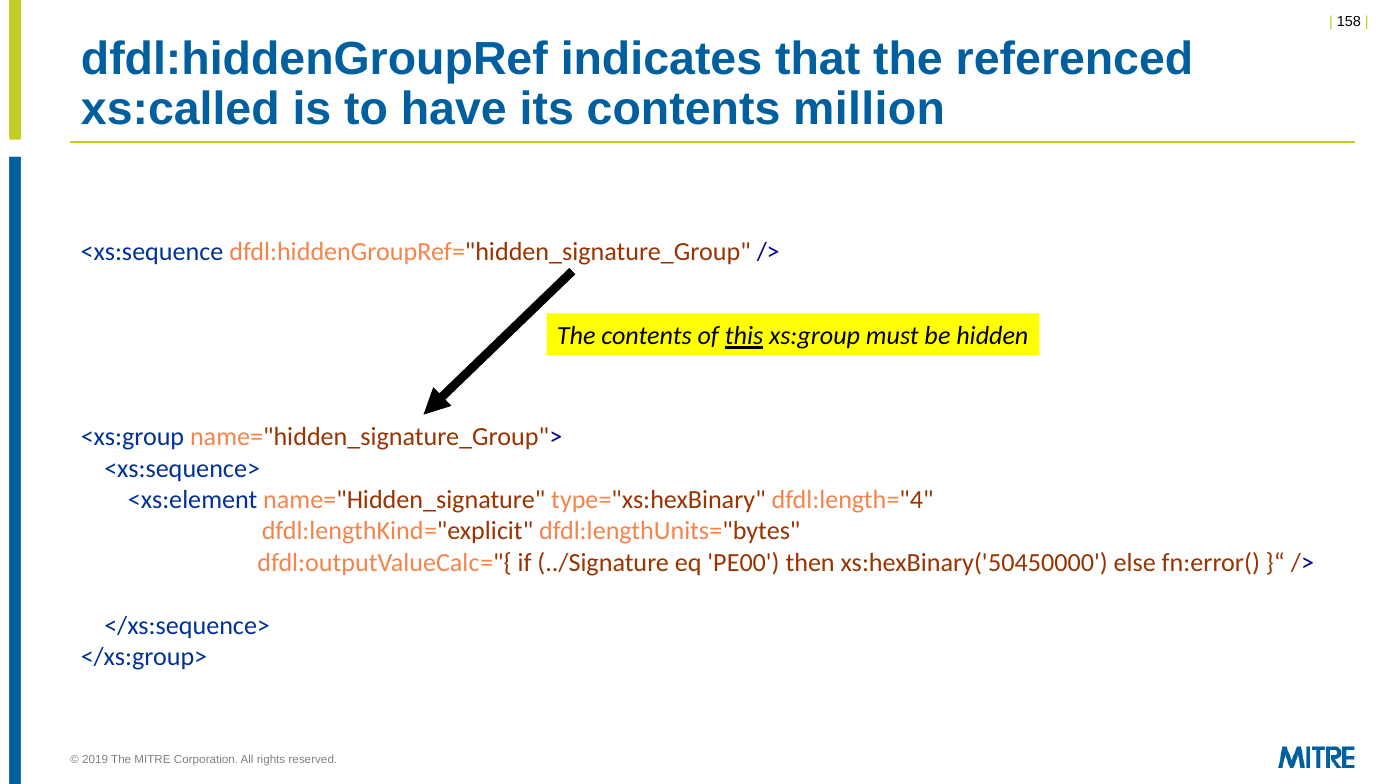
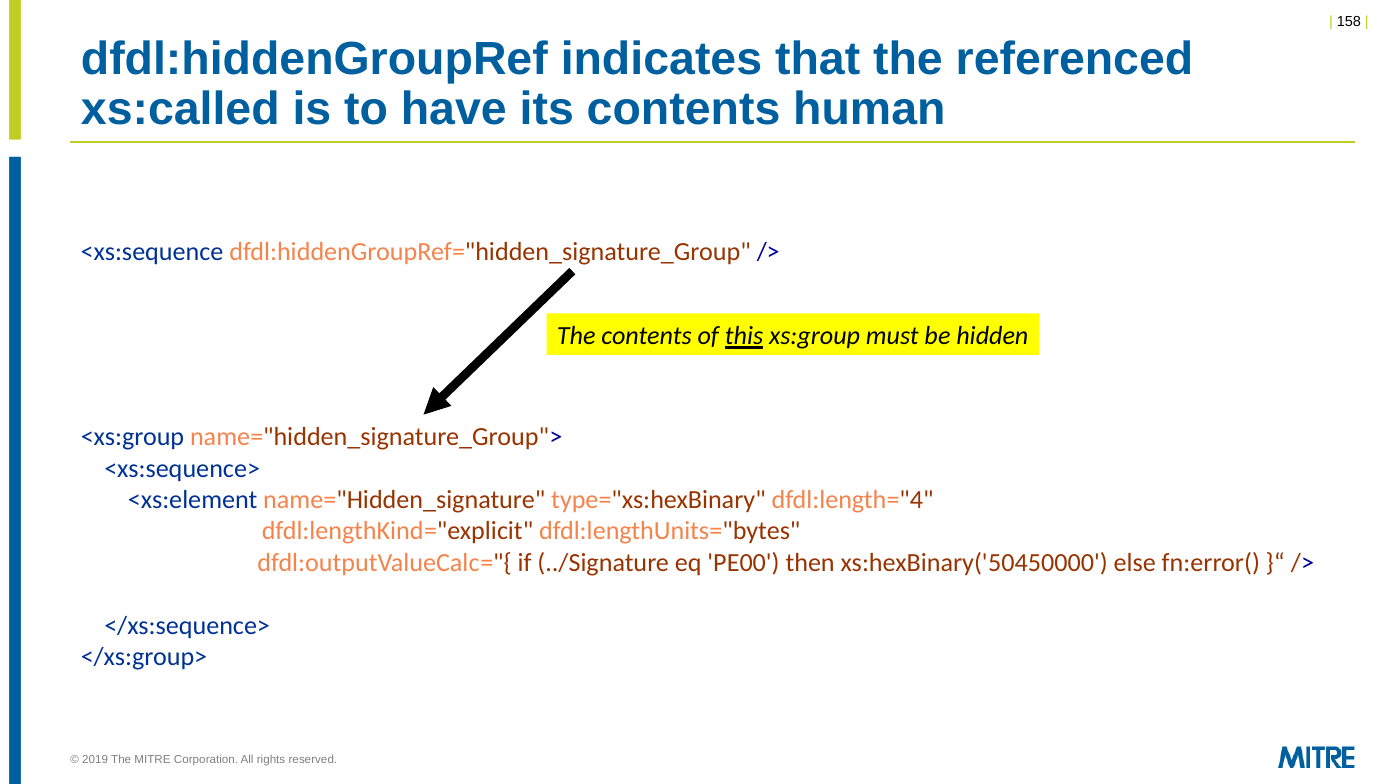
million: million -> human
